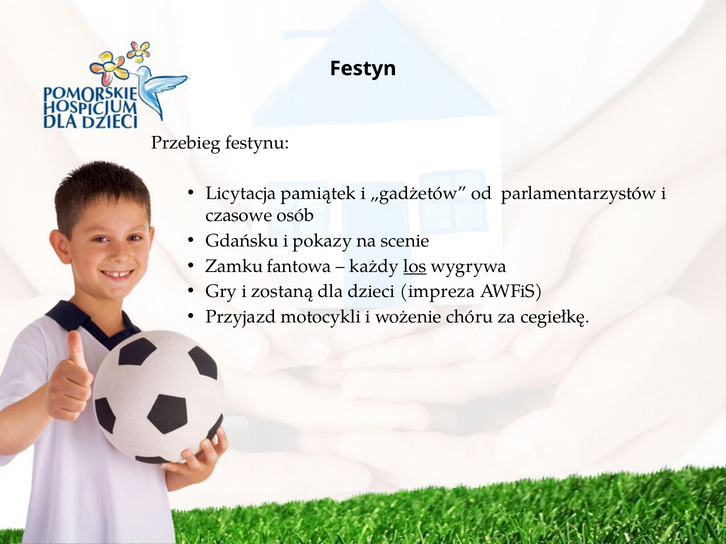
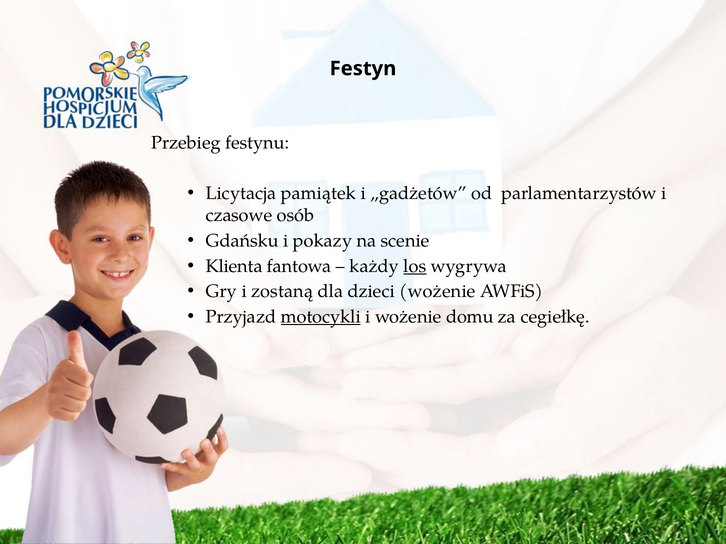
Zamku: Zamku -> Klienta
dzieci impreza: impreza -> wożenie
motocykli underline: none -> present
chóru: chóru -> domu
